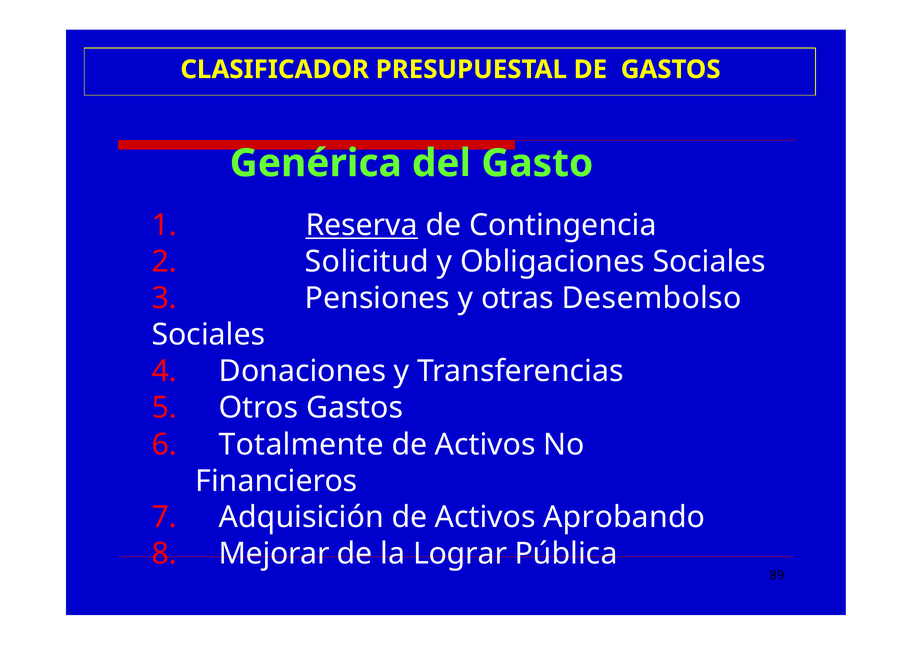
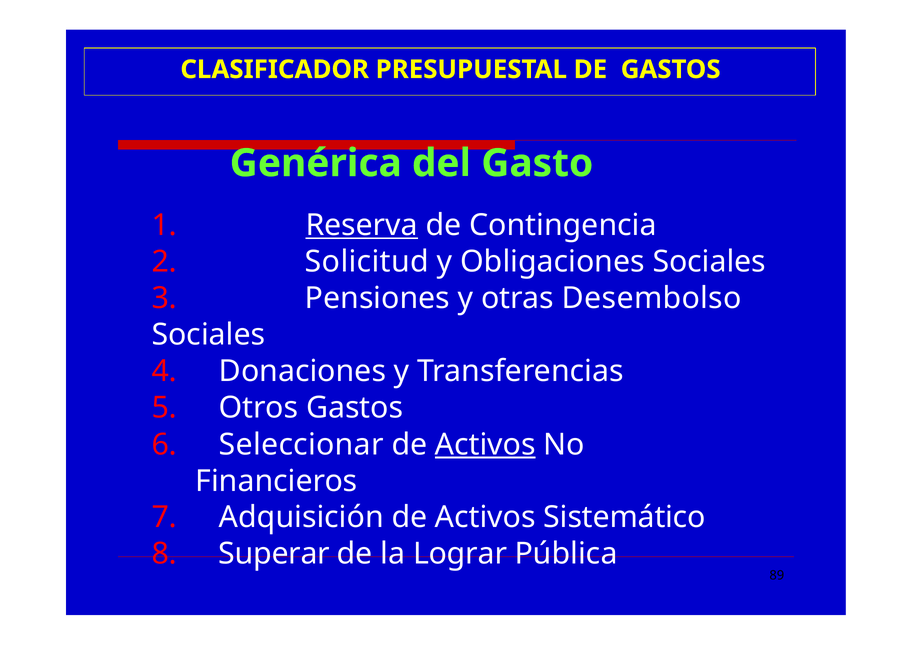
Totalmente: Totalmente -> Seleccionar
Activos at (485, 444) underline: none -> present
Aprobando: Aprobando -> Sistemático
Mejorar: Mejorar -> Superar
